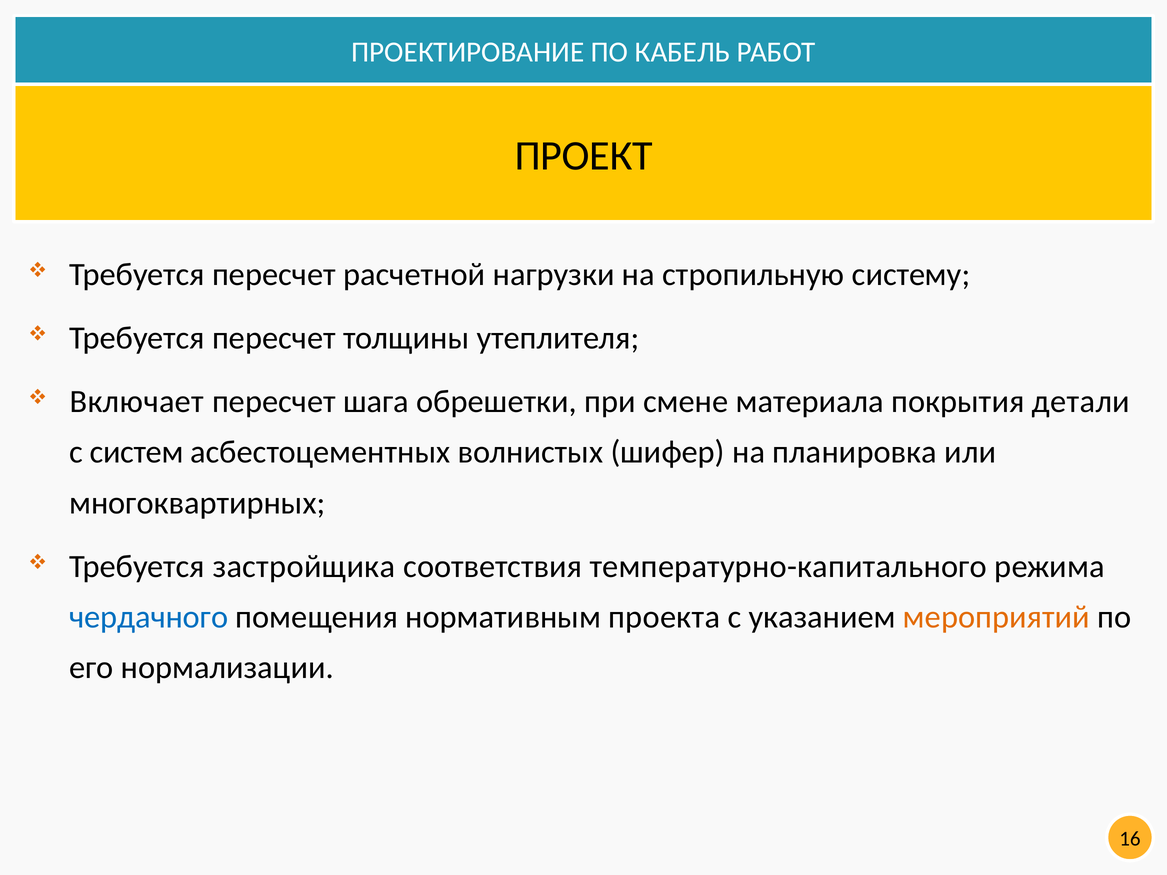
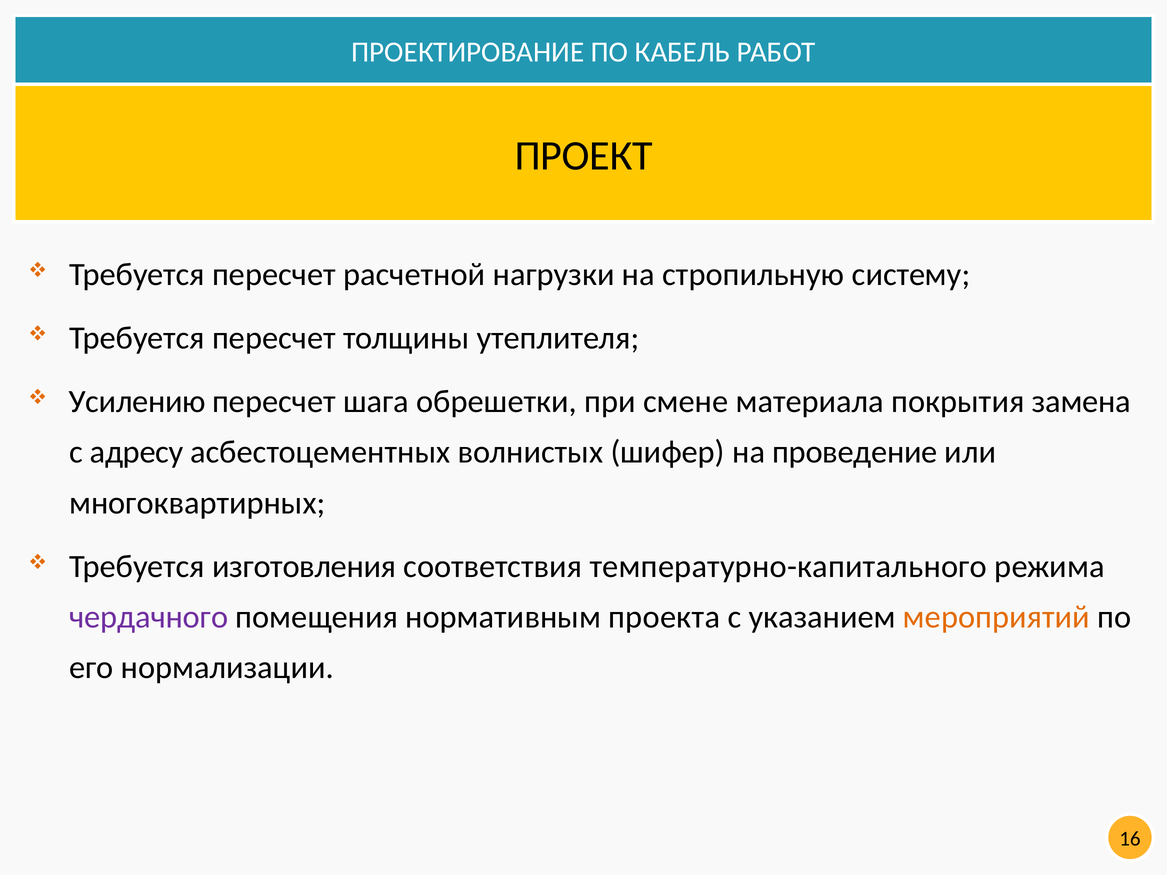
Включает: Включает -> Усилению
детали: детали -> замена
систем: систем -> адресу
планировка: планировка -> проведение
застройщика: застройщика -> изготовления
чердачного colour: blue -> purple
